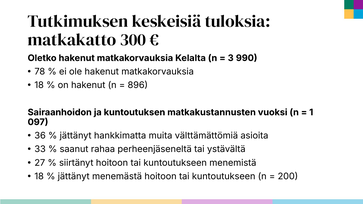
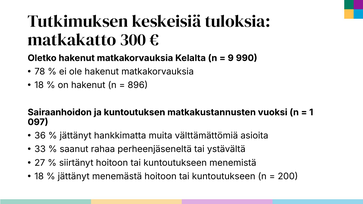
3: 3 -> 9
